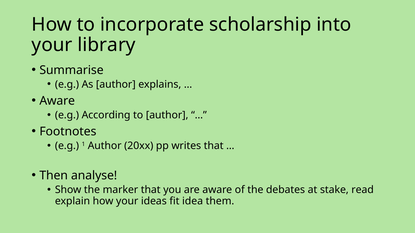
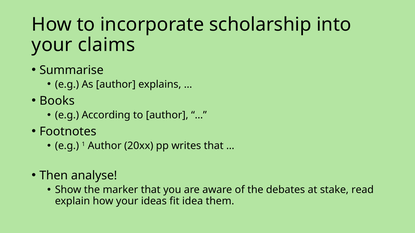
library: library -> claims
Aware at (57, 101): Aware -> Books
